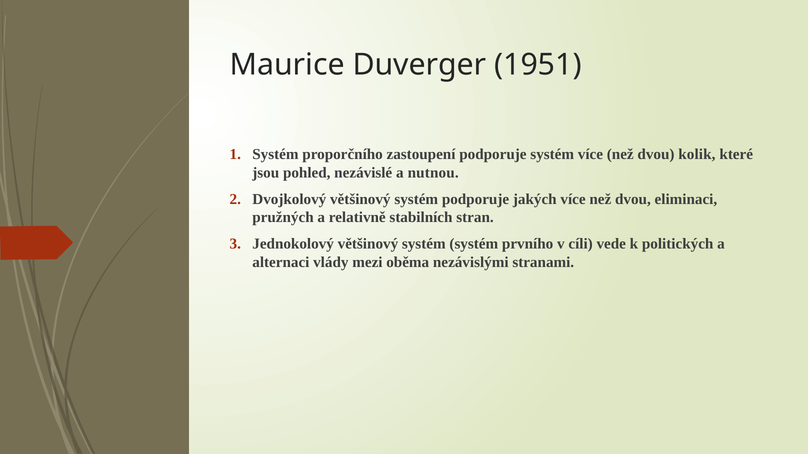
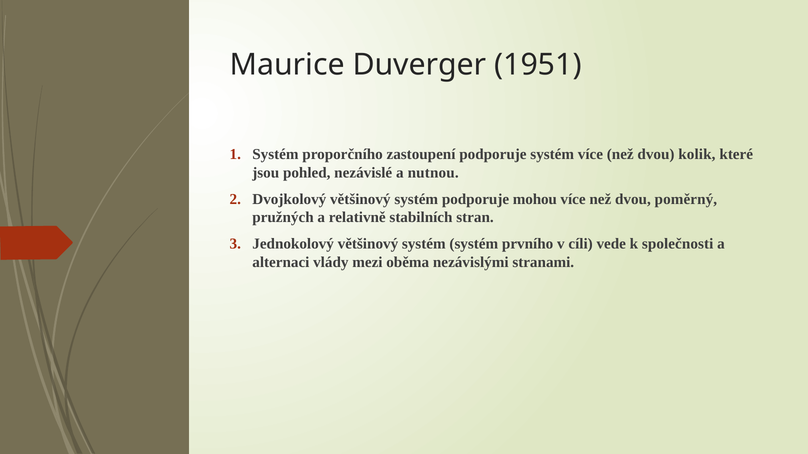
jakých: jakých -> mohou
eliminaci: eliminaci -> poměrný
politických: politických -> společnosti
